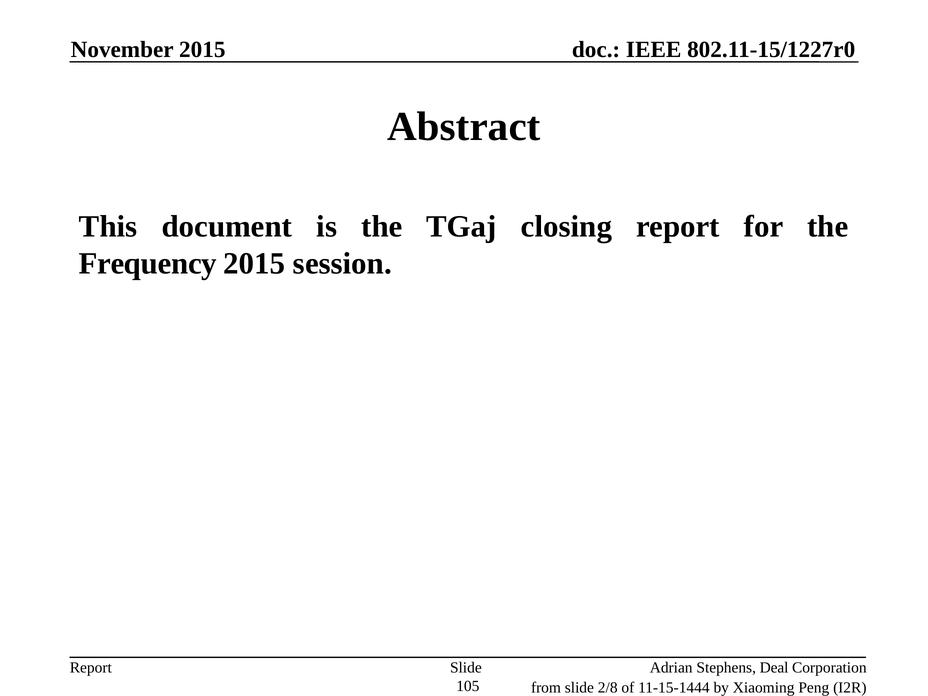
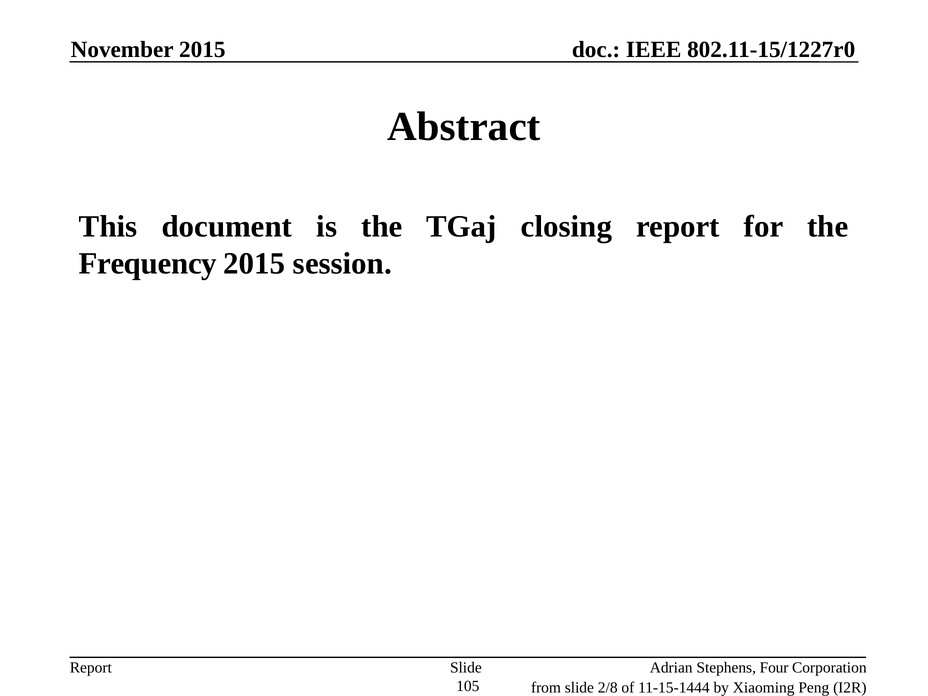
Deal: Deal -> Four
